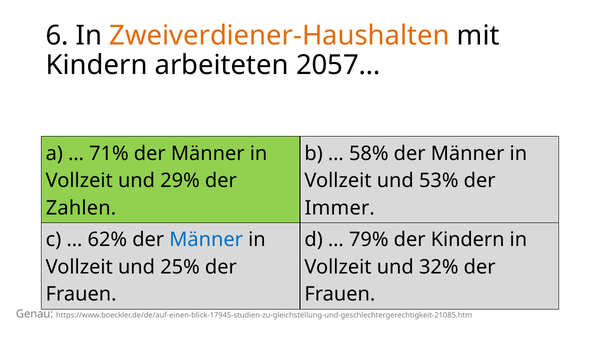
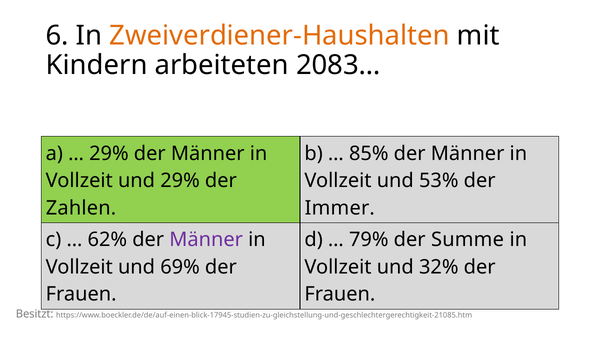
2057…: 2057… -> 2083…
71% at (109, 153): 71% -> 29%
58%: 58% -> 85%
Männer at (206, 239) colour: blue -> purple
der Kindern: Kindern -> Summe
25%: 25% -> 69%
Genau: Genau -> Besitzt
